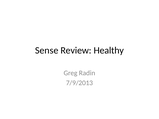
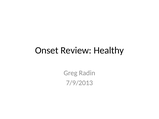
Sense: Sense -> Onset
